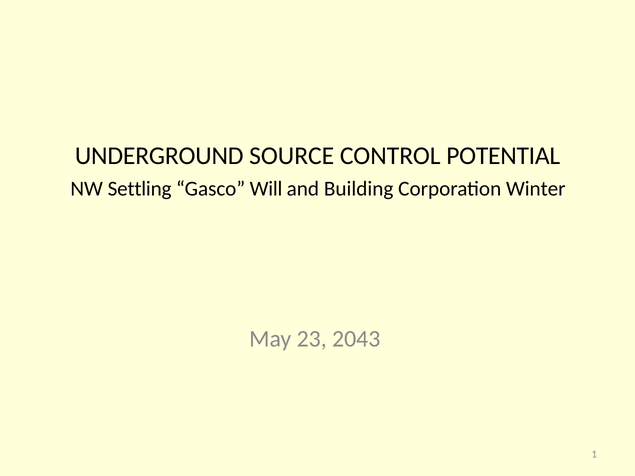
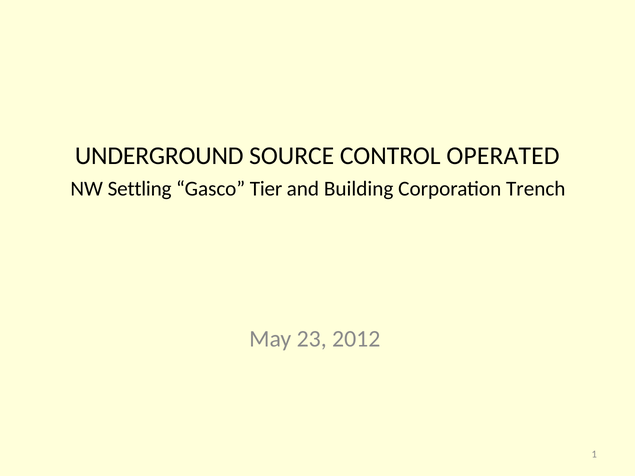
POTENTIAL: POTENTIAL -> OPERATED
Will: Will -> Tier
Winter: Winter -> Trench
2043: 2043 -> 2012
